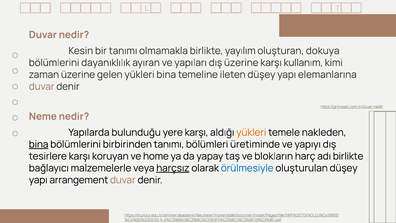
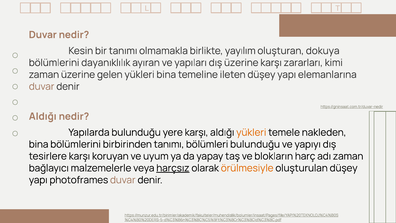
kullanım: kullanım -> zararları
Neme at (43, 116): Neme -> Aldığı
bina at (39, 144) underline: present -> none
bölümleri üretiminde: üretiminde -> bulunduğu
home: home -> uyum
adı birlikte: birlikte -> zaman
örülmesiyle colour: blue -> orange
arrangement: arrangement -> photoframes
